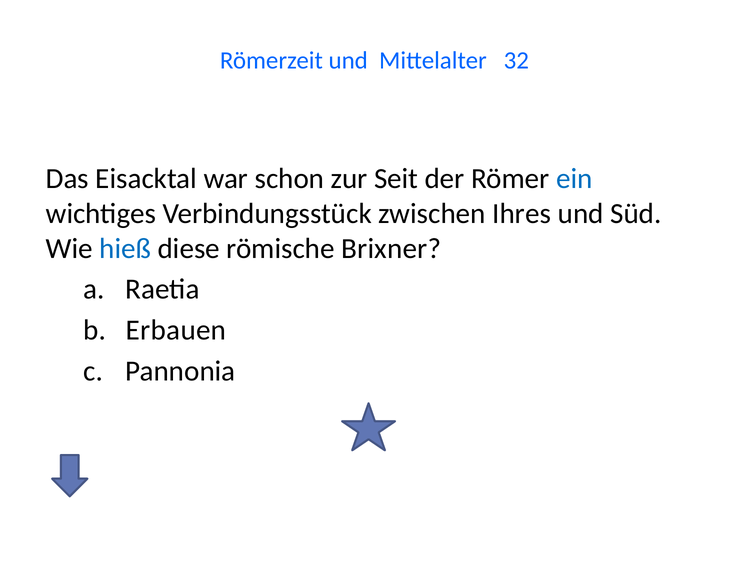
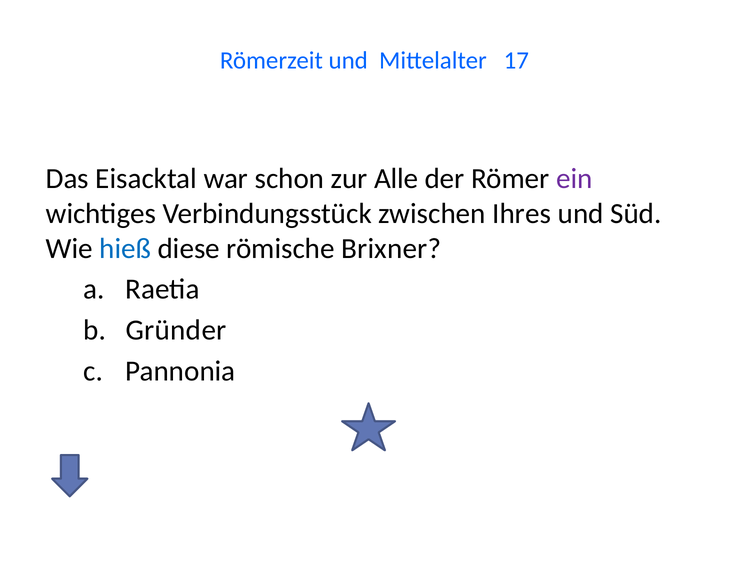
32: 32 -> 17
Seit: Seit -> Alle
ein colour: blue -> purple
Erbauen: Erbauen -> Gründer
